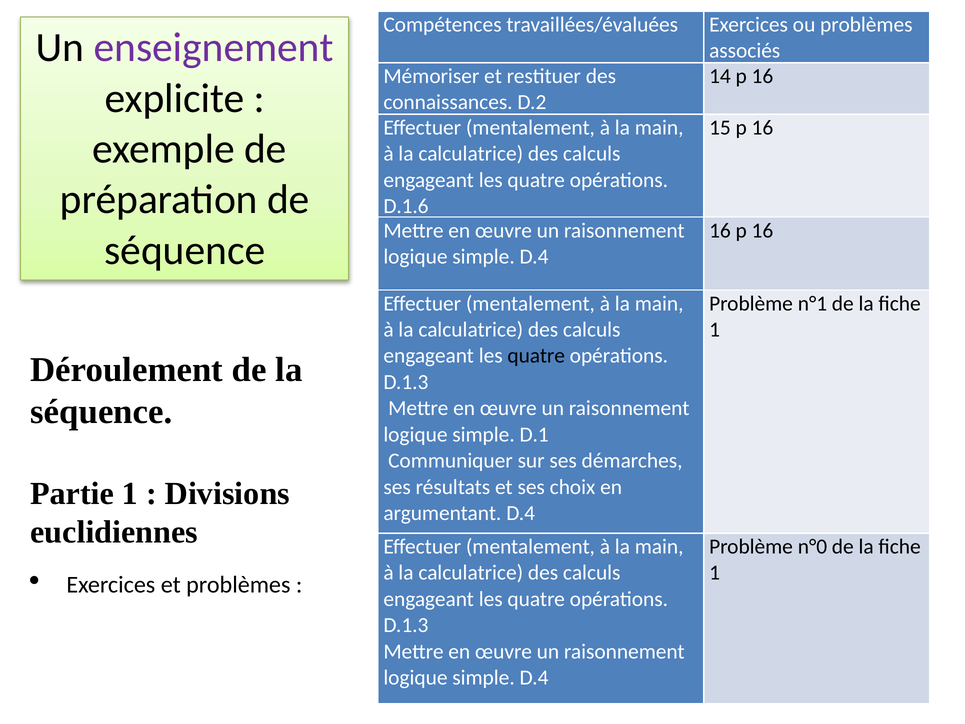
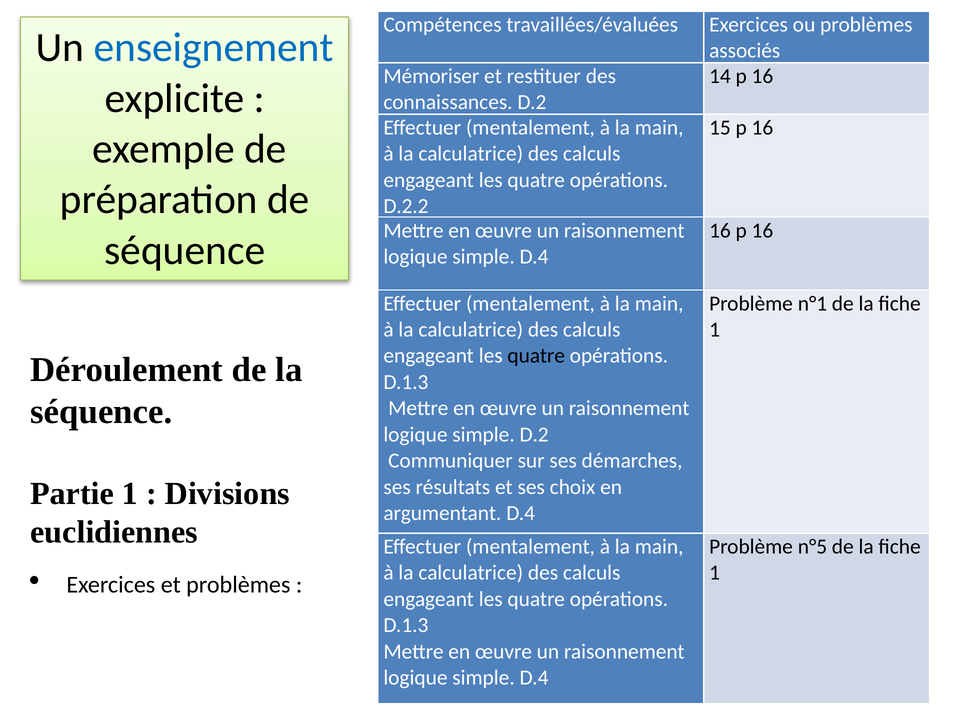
enseignement colour: purple -> blue
D.1.6: D.1.6 -> D.2.2
simple D.1: D.1 -> D.2
n°0: n°0 -> n°5
